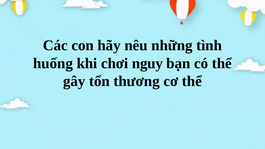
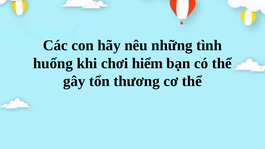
nguy: nguy -> hiểm
